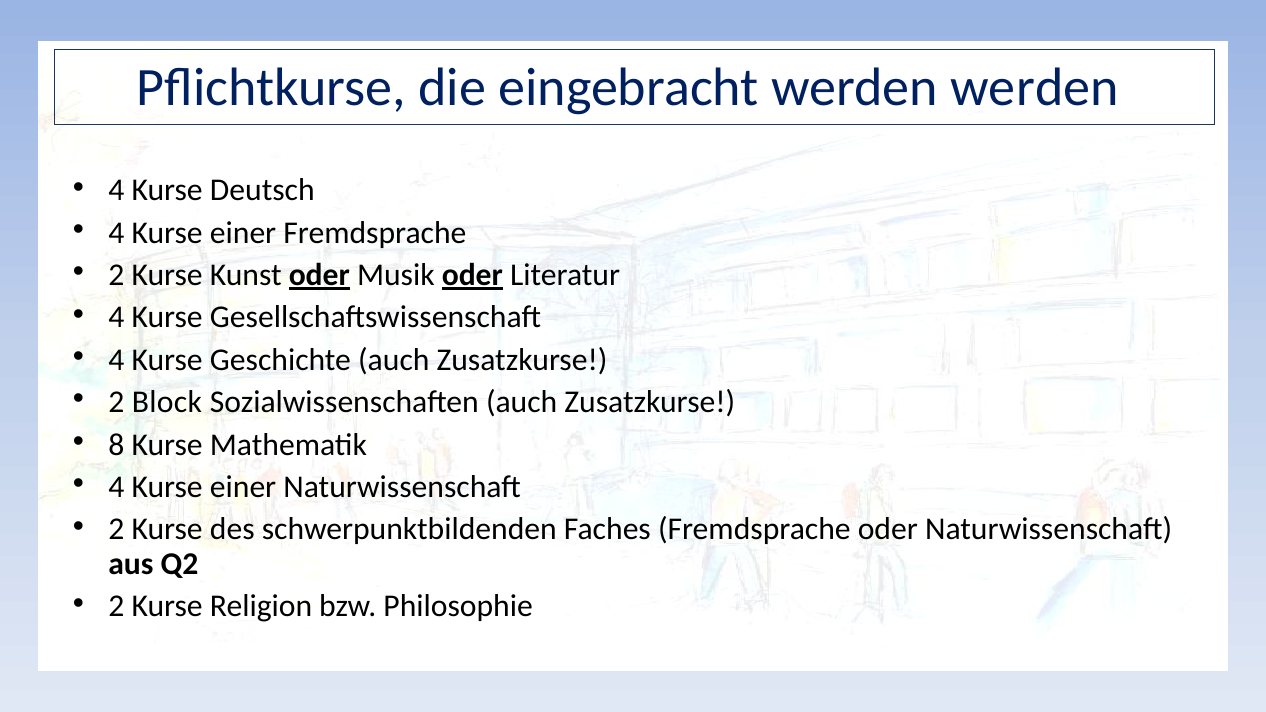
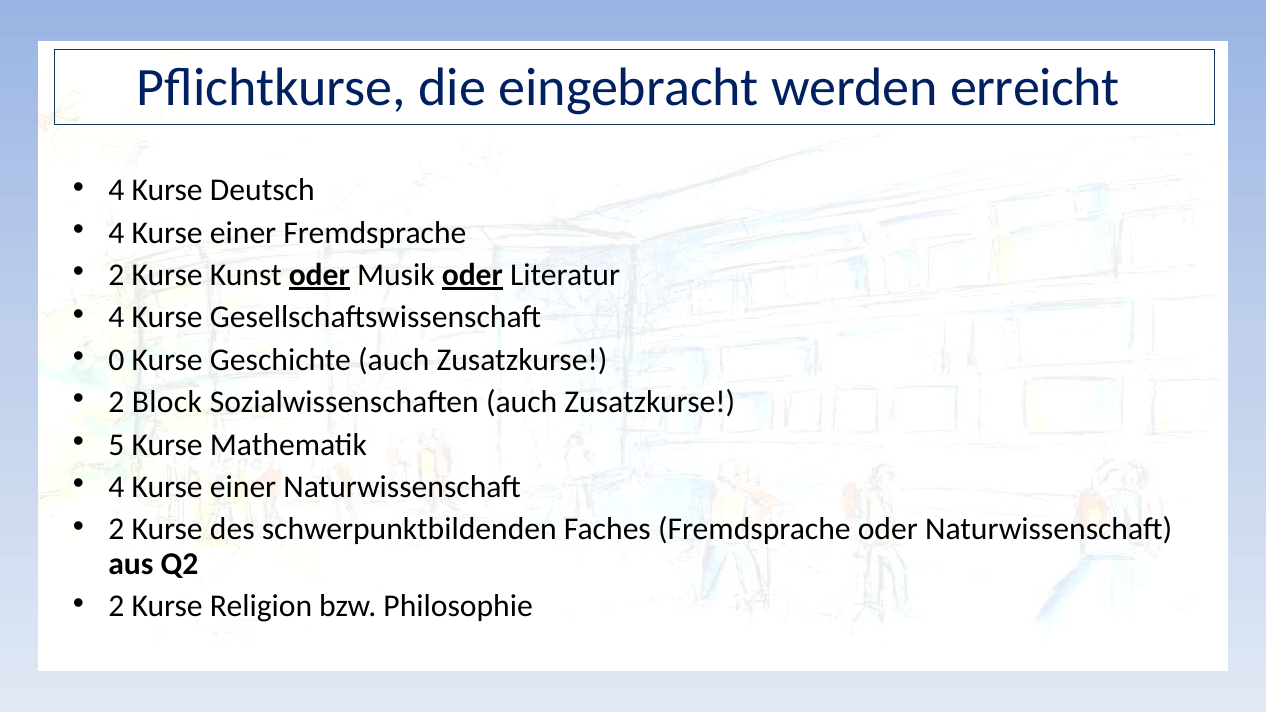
werden werden: werden -> erreicht
4 at (116, 360): 4 -> 0
8: 8 -> 5
